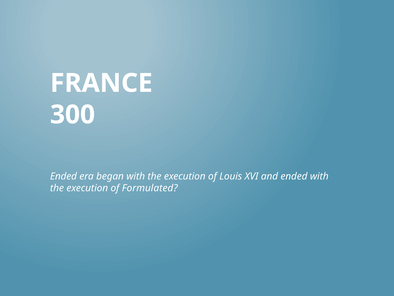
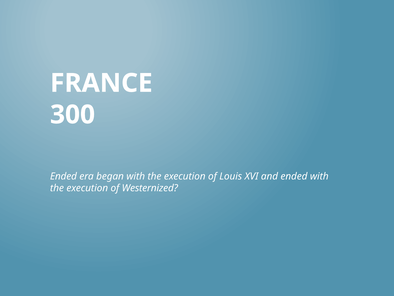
Formulated: Formulated -> Westernized
